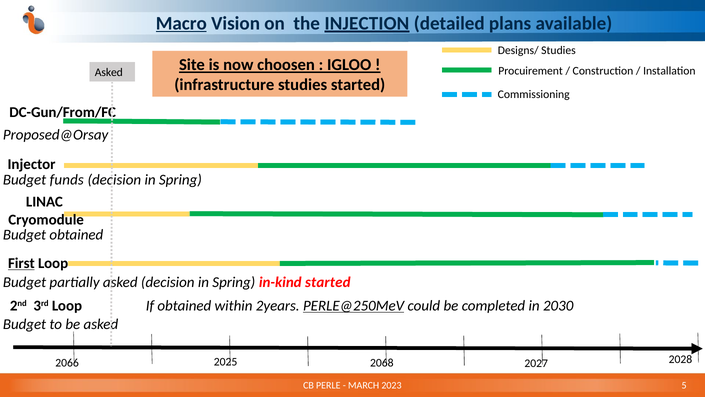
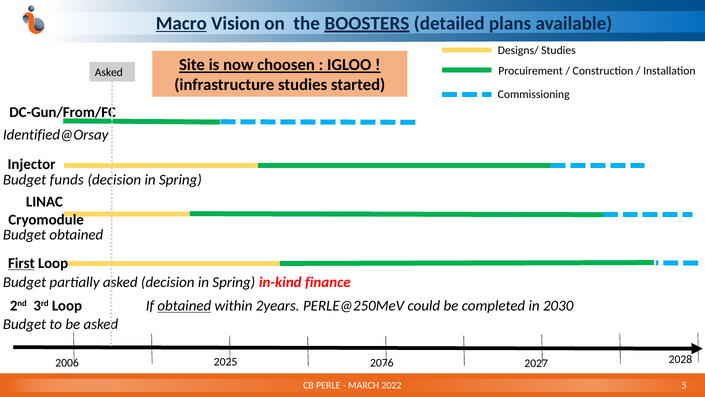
INJECTION: INJECTION -> BOOSTERS
Proposed@Orsay: Proposed@Orsay -> Identified@Orsay
in-kind started: started -> finance
obtained at (184, 305) underline: none -> present
PERLE@250MeV underline: present -> none
2066: 2066 -> 2006
2068: 2068 -> 2076
2023: 2023 -> 2022
